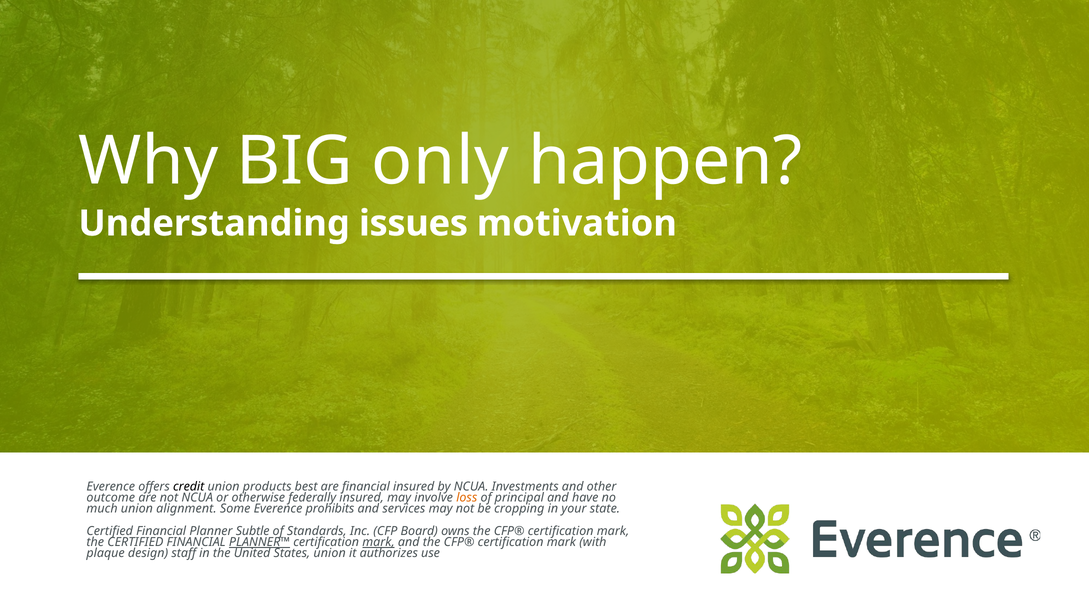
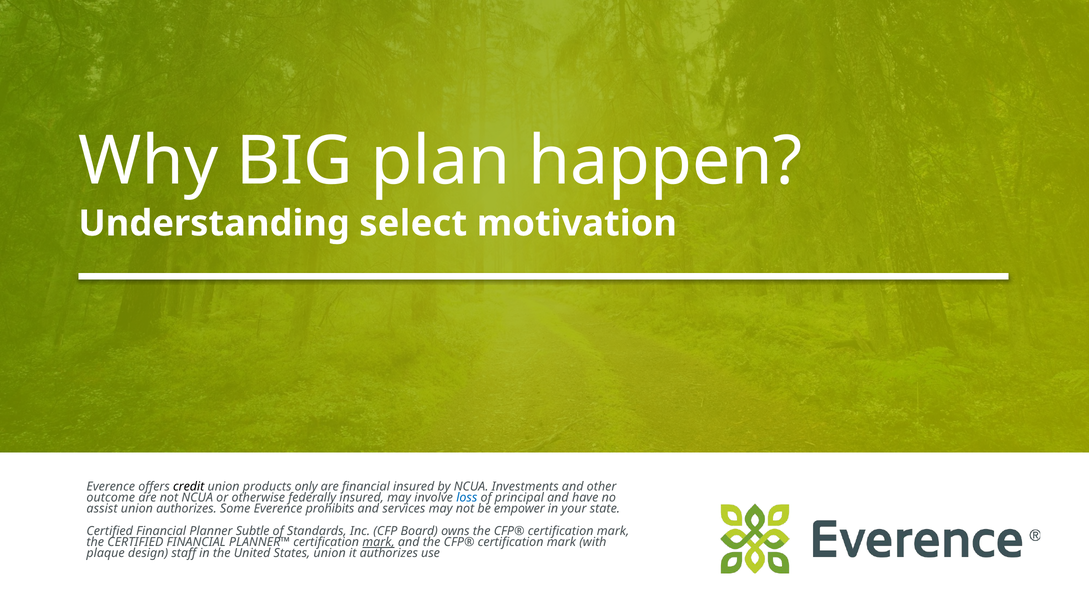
only: only -> plan
issues: issues -> select
best: best -> only
loss colour: orange -> blue
much: much -> assist
union alignment: alignment -> authorizes
cropping: cropping -> empower
PLANNER™ underline: present -> none
